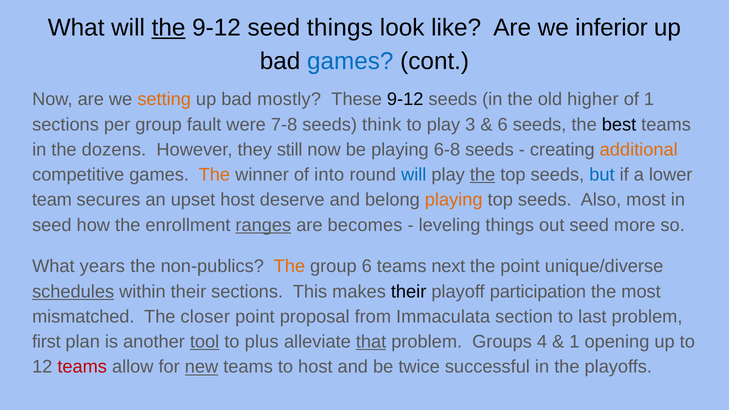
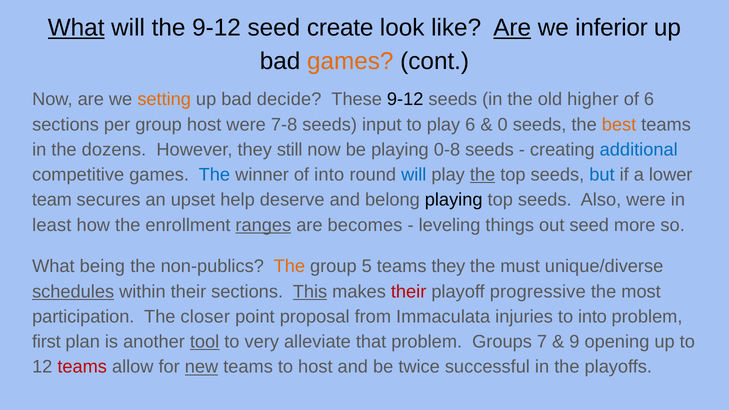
What at (76, 28) underline: none -> present
the at (169, 28) underline: present -> none
seed things: things -> create
Are at (512, 28) underline: none -> present
games at (350, 61) colour: blue -> orange
mostly: mostly -> decide
of 1: 1 -> 6
group fault: fault -> host
think: think -> input
play 3: 3 -> 6
6 at (503, 125): 6 -> 0
best colour: black -> orange
6-8: 6-8 -> 0-8
additional colour: orange -> blue
The at (214, 175) colour: orange -> blue
upset host: host -> help
playing at (454, 200) colour: orange -> black
Also most: most -> were
seed at (52, 225): seed -> least
years: years -> being
group 6: 6 -> 5
teams next: next -> they
the point: point -> must
This underline: none -> present
their at (409, 292) colour: black -> red
participation: participation -> progressive
mismatched: mismatched -> participation
section: section -> injuries
to last: last -> into
plus: plus -> very
that underline: present -> none
4: 4 -> 7
1 at (574, 342): 1 -> 9
